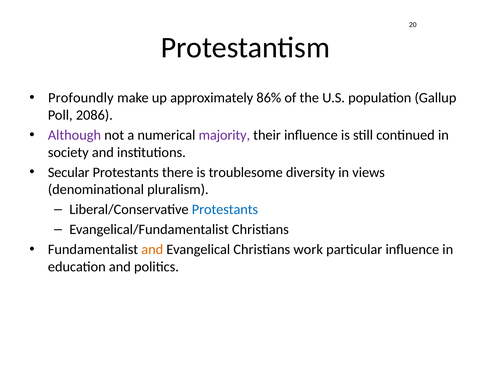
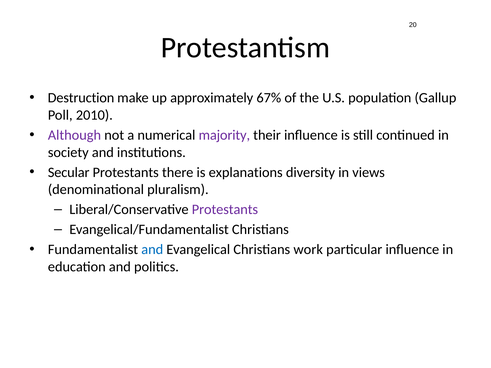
Profoundly: Profoundly -> Destruction
86%: 86% -> 67%
2086: 2086 -> 2010
troublesome: troublesome -> explanations
Protestants at (225, 210) colour: blue -> purple
and at (152, 250) colour: orange -> blue
